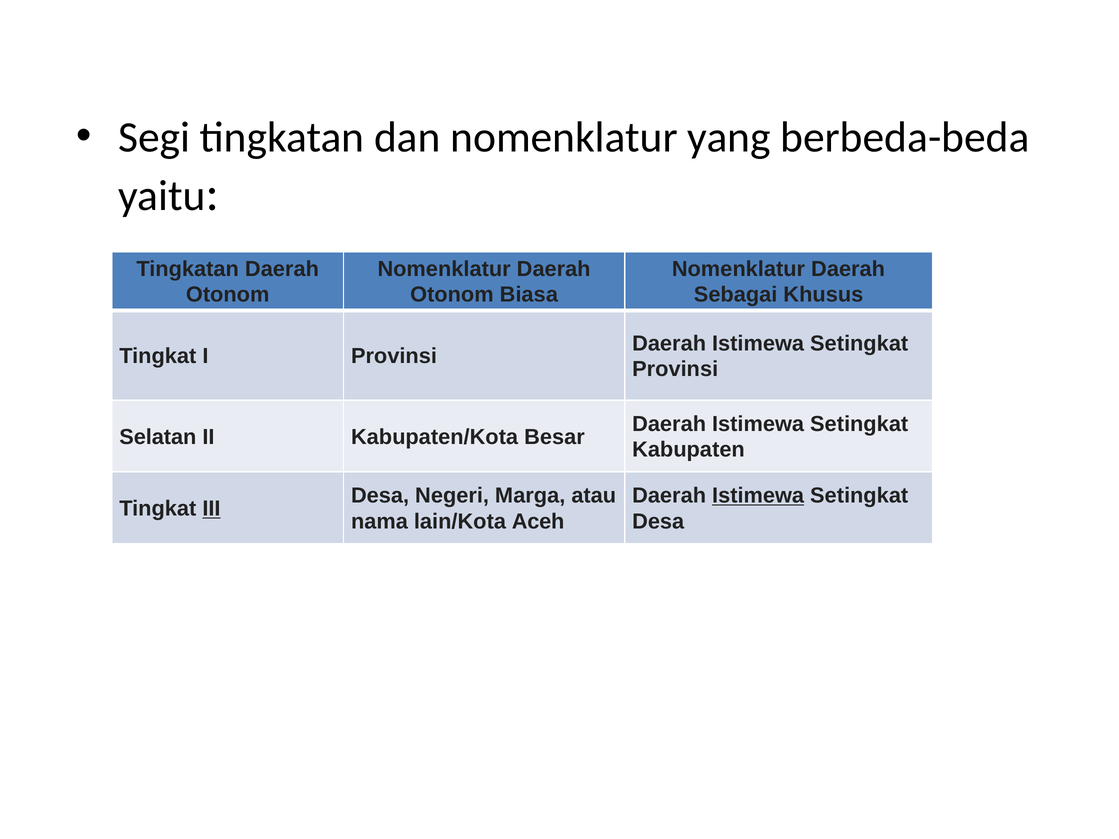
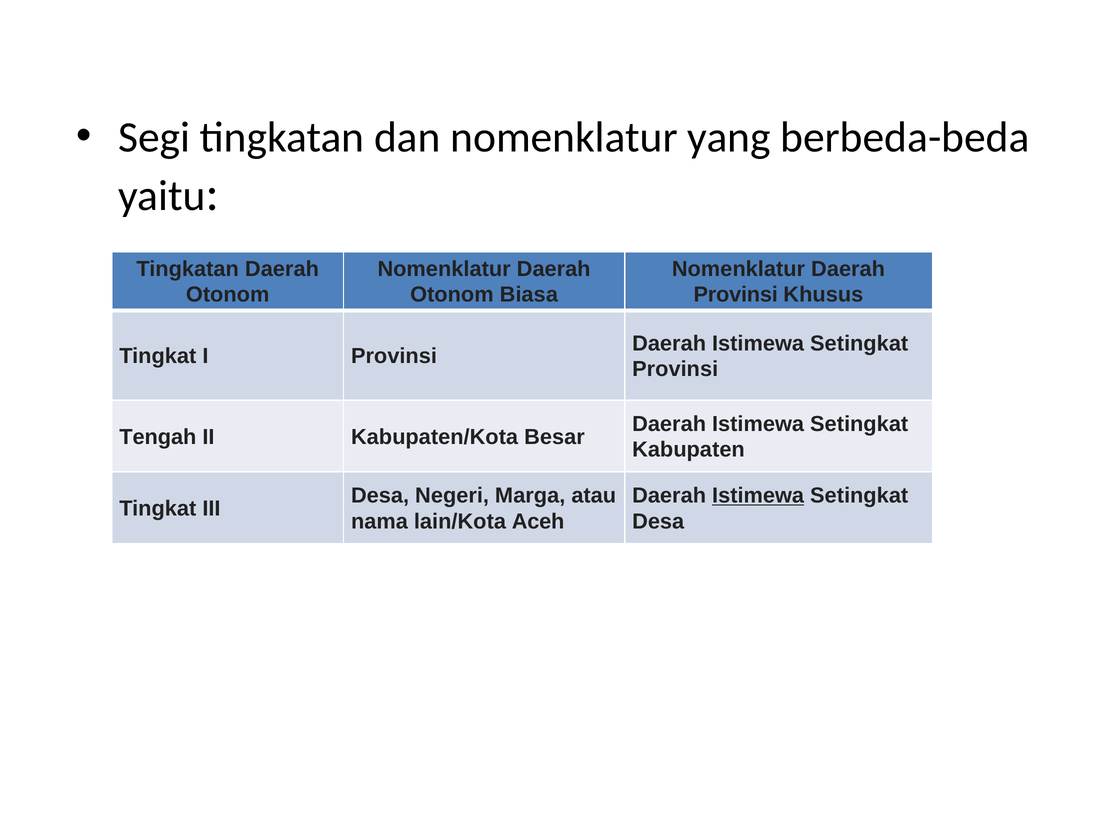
Sebagai at (736, 295): Sebagai -> Provinsi
Selatan: Selatan -> Tengah
III underline: present -> none
